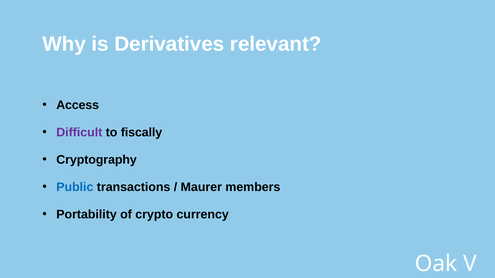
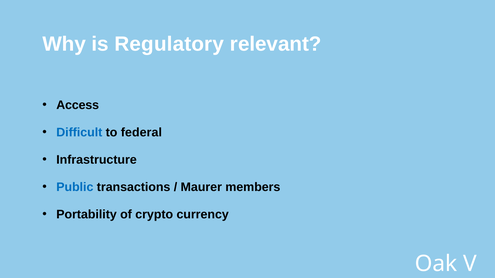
Derivatives: Derivatives -> Regulatory
Difficult colour: purple -> blue
fiscally: fiscally -> federal
Cryptography: Cryptography -> Infrastructure
